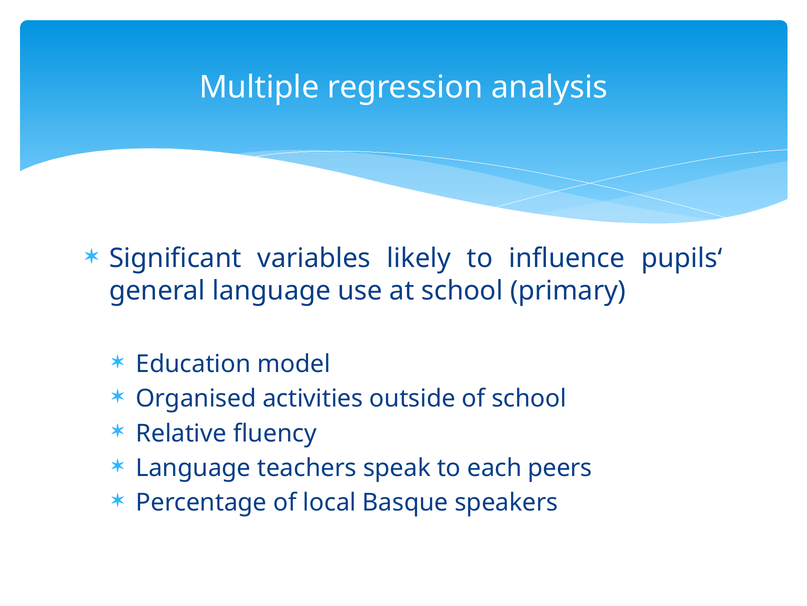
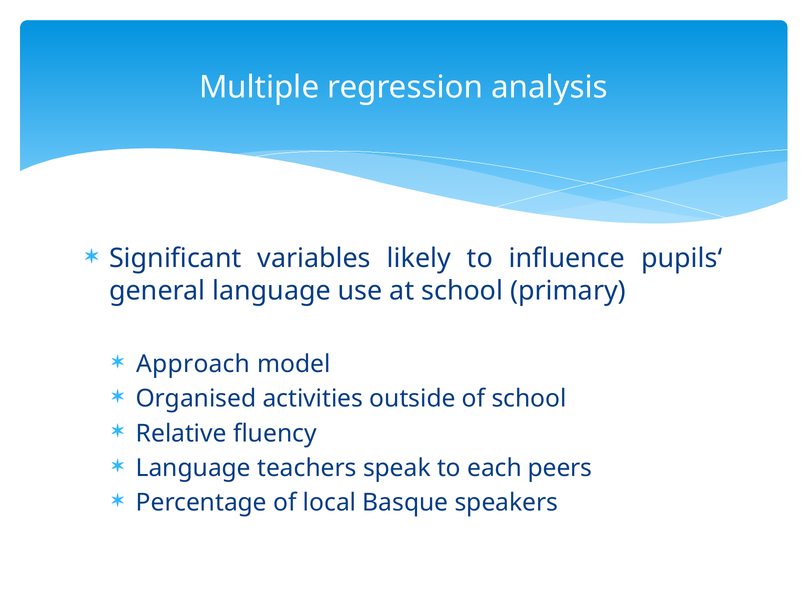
Education: Education -> Approach
